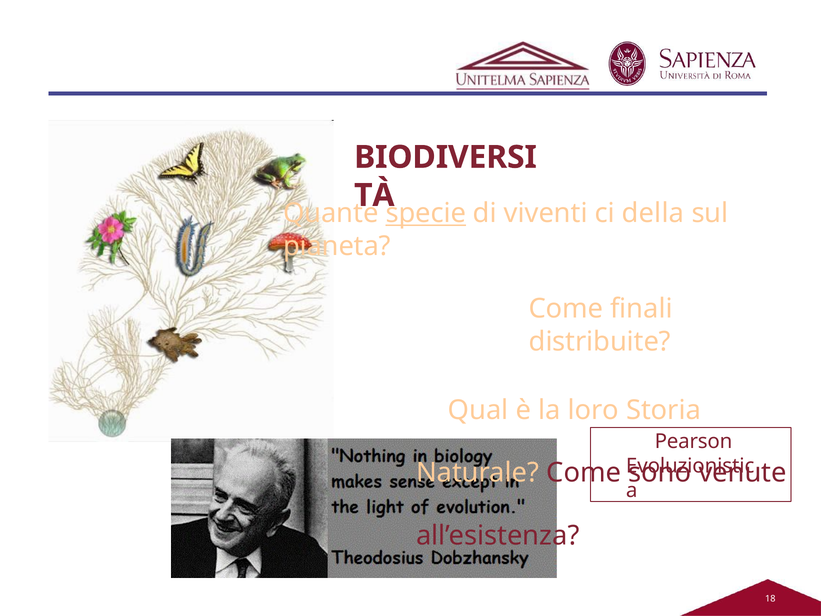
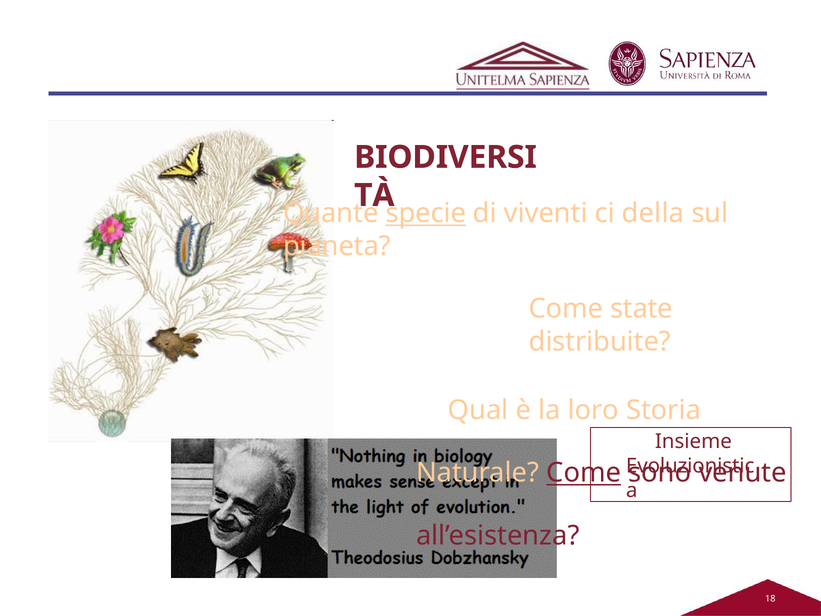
finali: finali -> state
Pearson: Pearson -> Insieme
Come at (584, 473) underline: none -> present
